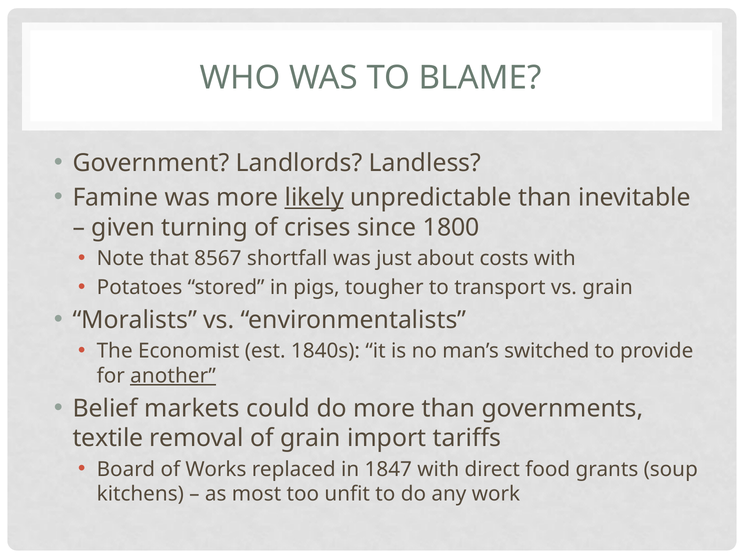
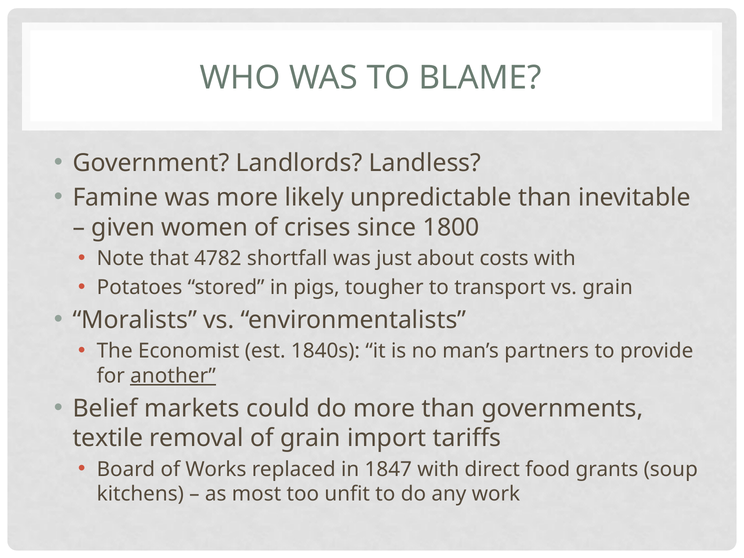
likely underline: present -> none
turning: turning -> women
8567: 8567 -> 4782
switched: switched -> partners
